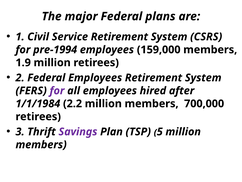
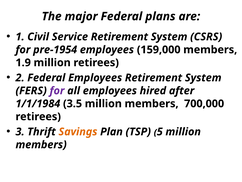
pre-1994: pre-1994 -> pre-1954
2.2: 2.2 -> 3.5
Savings colour: purple -> orange
